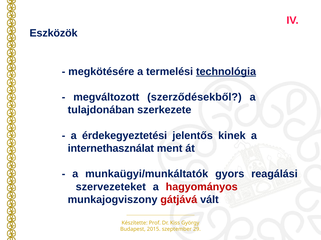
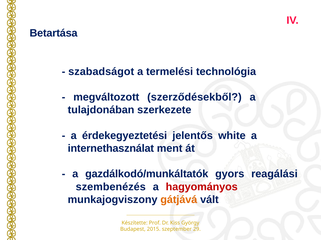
Eszközök: Eszközök -> Betartása
megkötésére: megkötésére -> szabadságot
technológia underline: present -> none
kinek: kinek -> white
munkaügyi/munkáltatók: munkaügyi/munkáltatók -> gazdálkodó/munkáltatók
szervezeteket: szervezeteket -> szembenézés
gátjává colour: red -> orange
